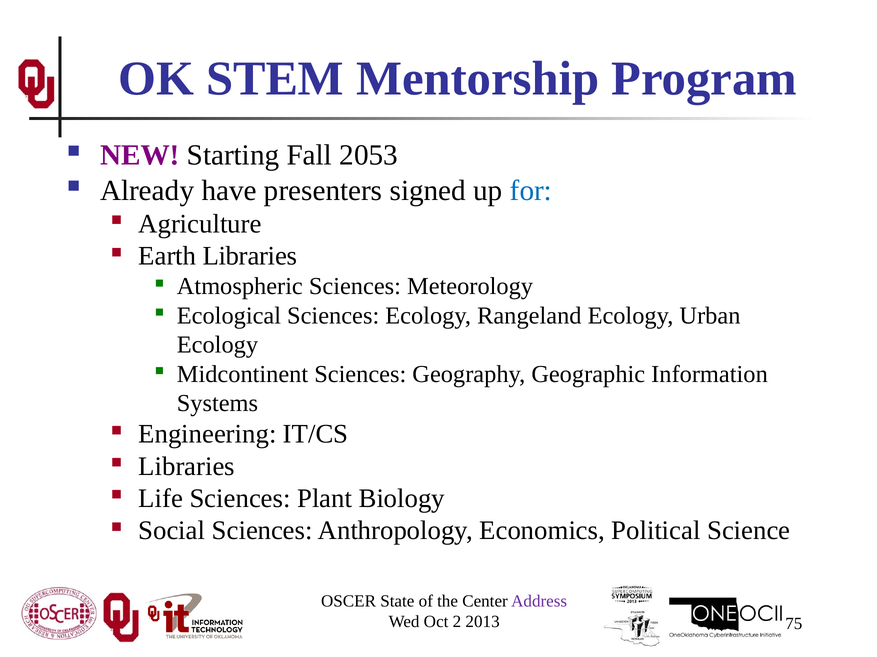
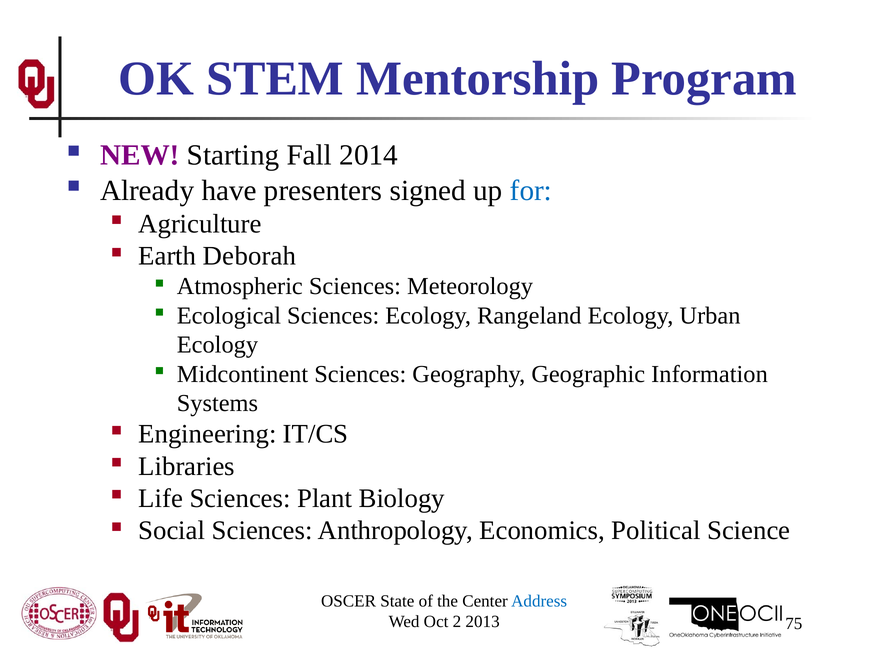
2053: 2053 -> 2014
Earth Libraries: Libraries -> Deborah
Address colour: purple -> blue
